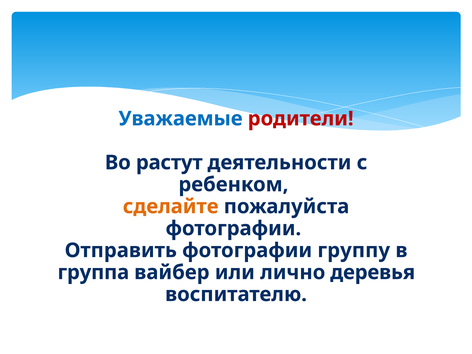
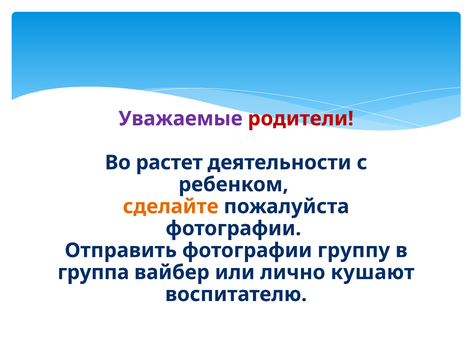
Уважаемые colour: blue -> purple
растут: растут -> растет
деревья: деревья -> кушают
